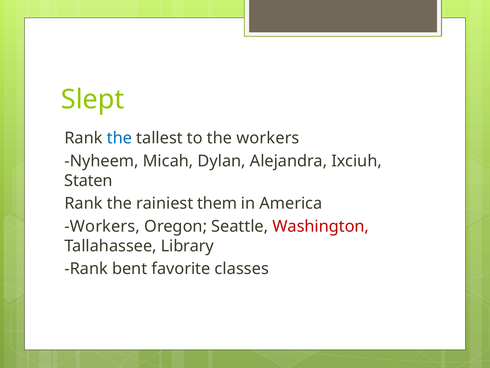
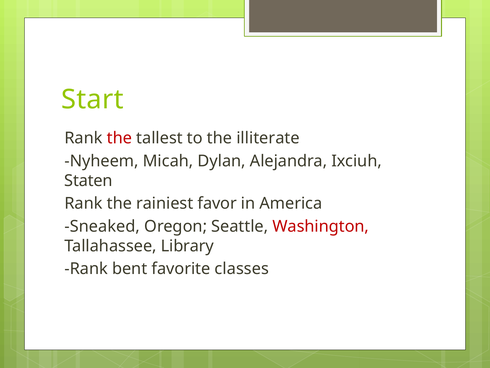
Slept: Slept -> Start
the at (119, 138) colour: blue -> red
the workers: workers -> illiterate
them: them -> favor
Workers at (102, 226): Workers -> Sneaked
